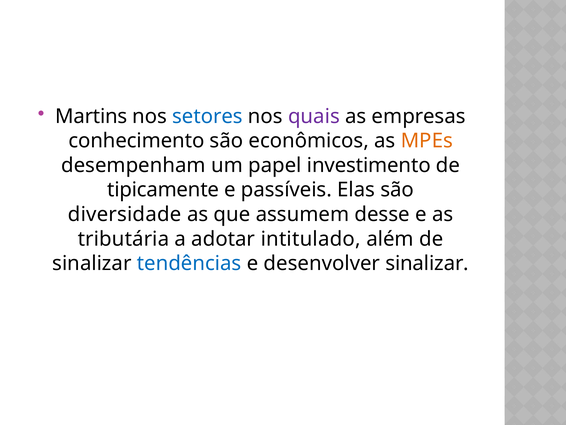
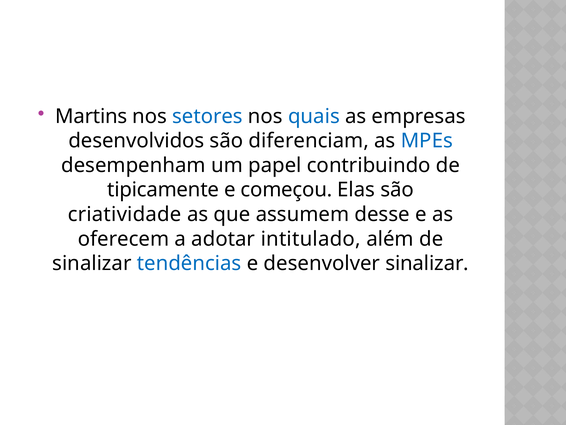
quais colour: purple -> blue
conhecimento: conhecimento -> desenvolvidos
econômicos: econômicos -> diferenciam
MPEs colour: orange -> blue
investimento: investimento -> contribuindo
passíveis: passíveis -> começou
diversidade: diversidade -> criatividade
tributária: tributária -> oferecem
